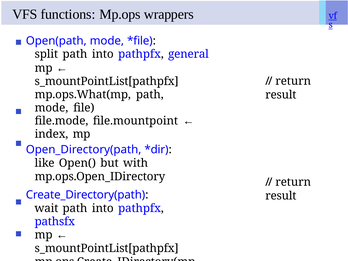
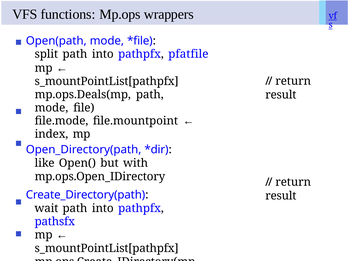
general: general -> pfatfile
mp.ops.What(mp: mp.ops.What(mp -> mp.ops.Deals(mp
